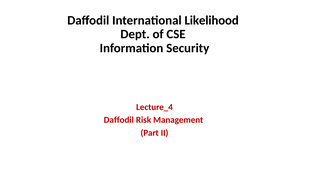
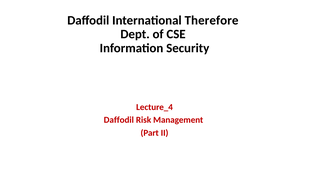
Likelihood: Likelihood -> Therefore
